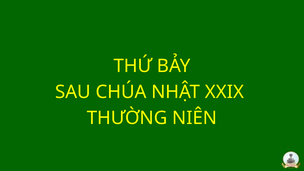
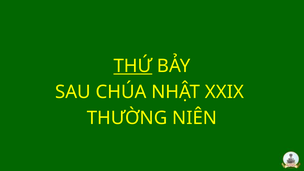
THỨ underline: none -> present
